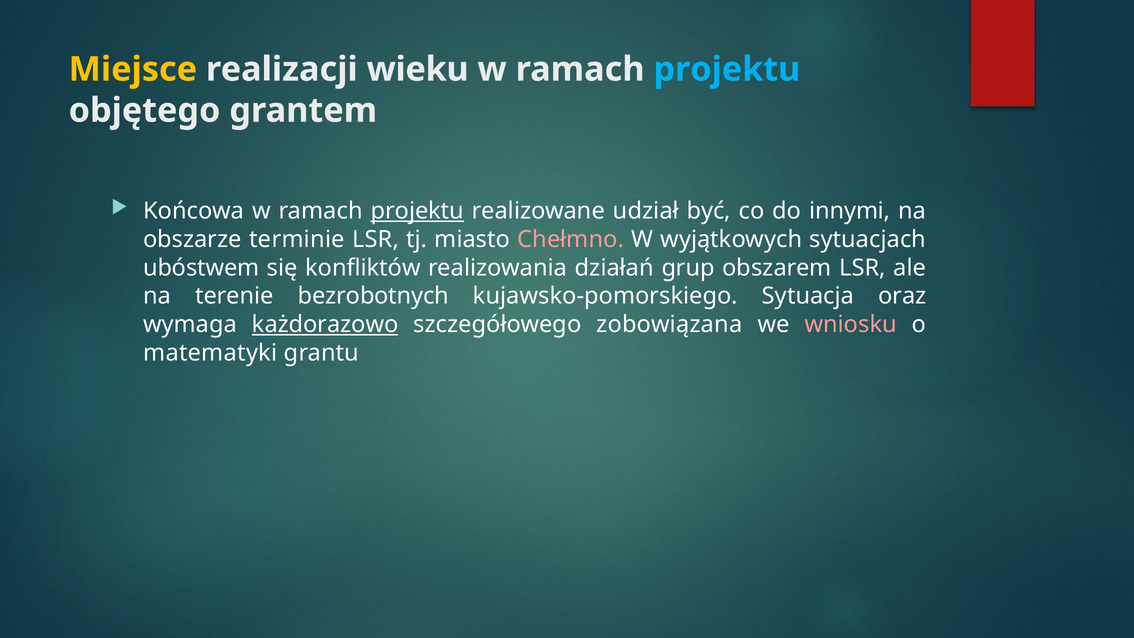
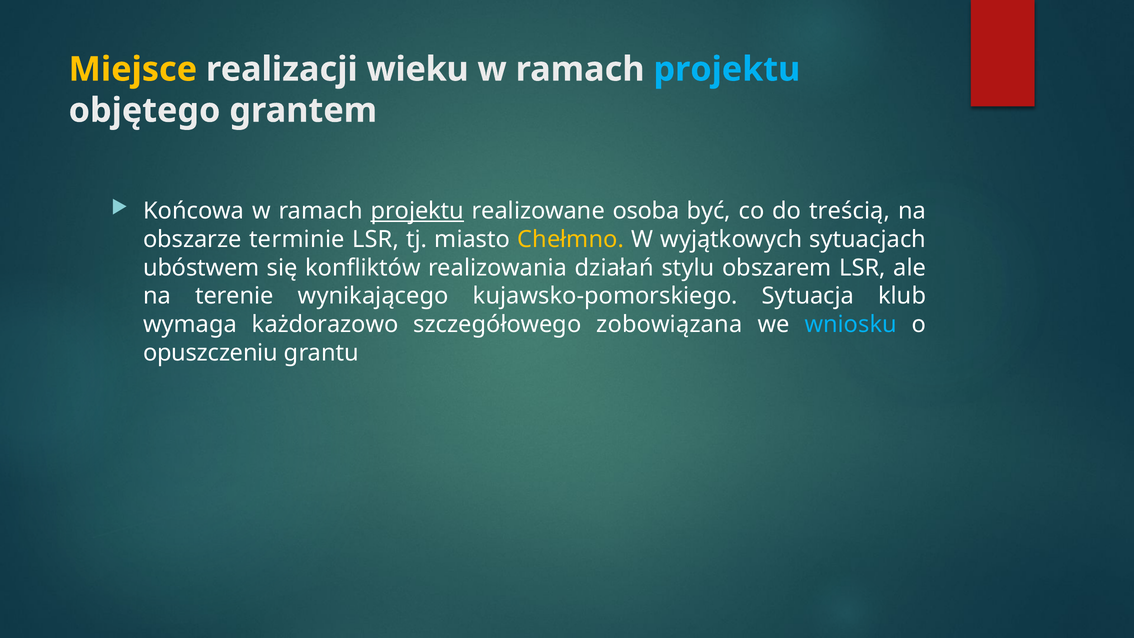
udział: udział -> osoba
innymi: innymi -> treścią
Chełmno colour: pink -> yellow
grup: grup -> stylu
bezrobotnych: bezrobotnych -> wynikającego
oraz: oraz -> klub
każdorazowo underline: present -> none
wniosku colour: pink -> light blue
matematyki: matematyki -> opuszczeniu
